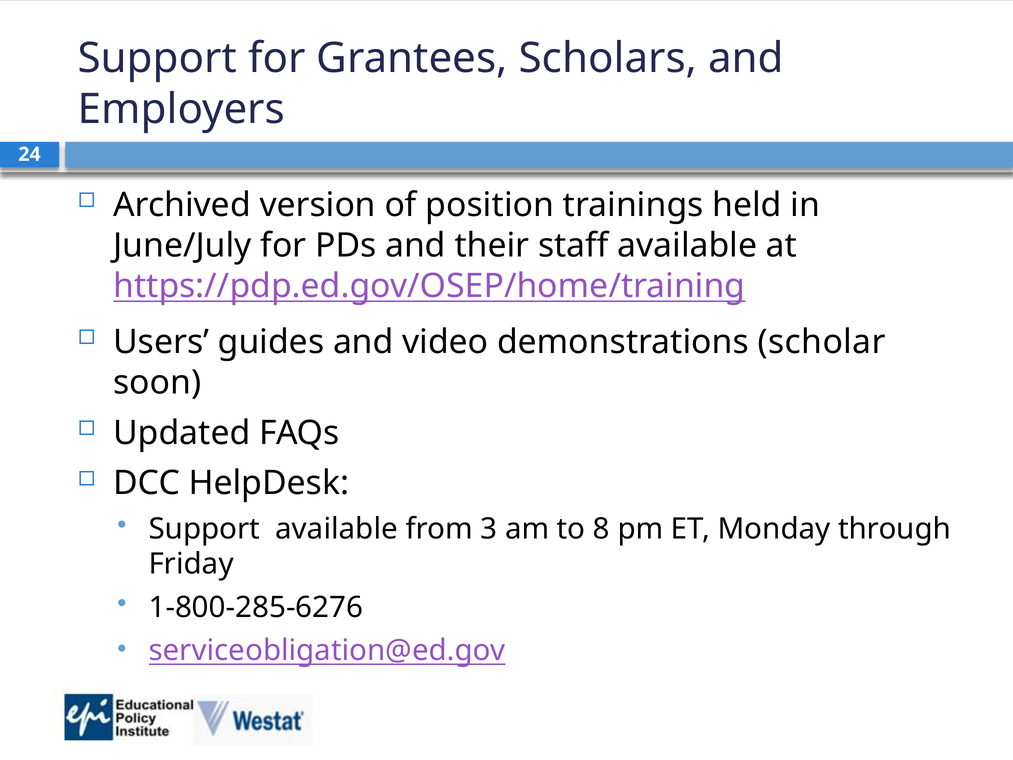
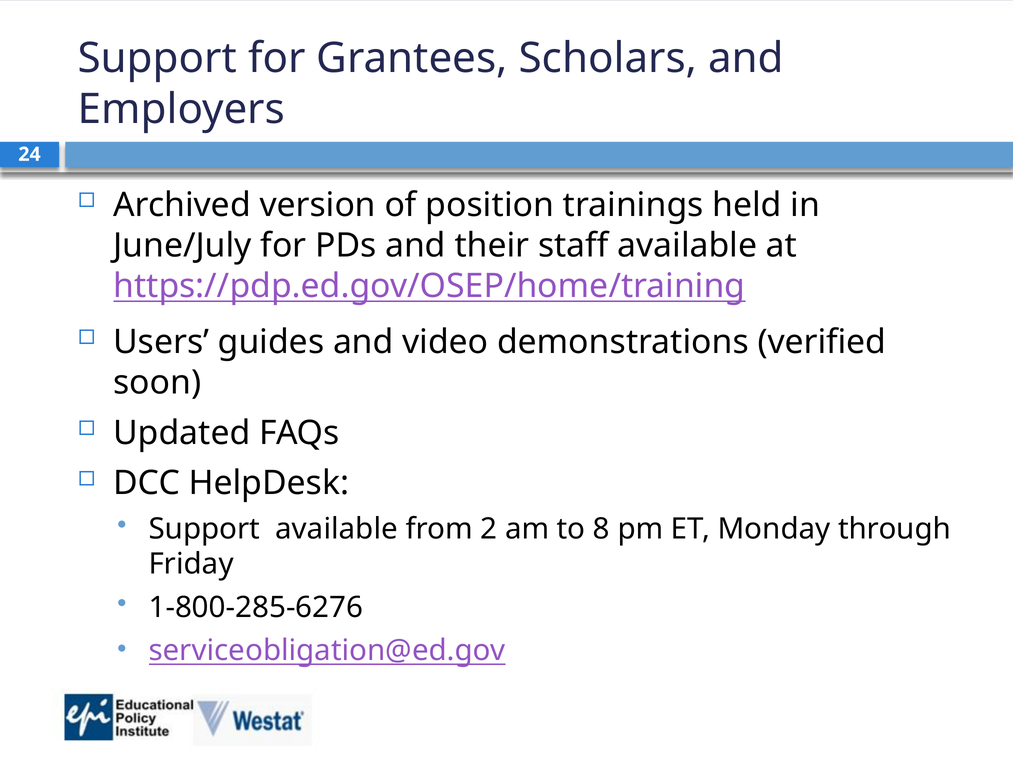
scholar: scholar -> verified
3: 3 -> 2
